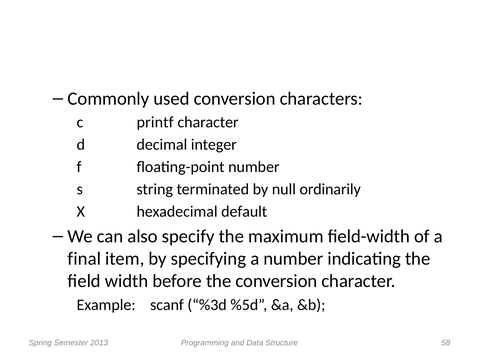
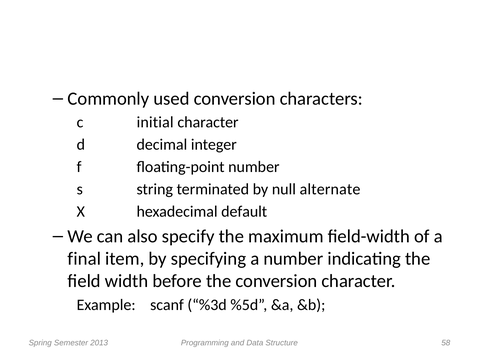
printf: printf -> initial
ordinarily: ordinarily -> alternate
